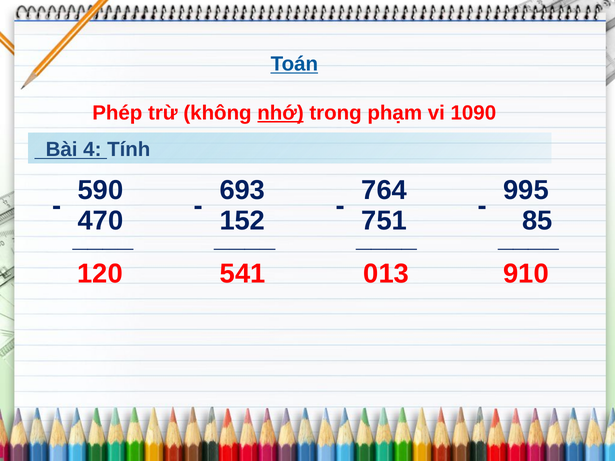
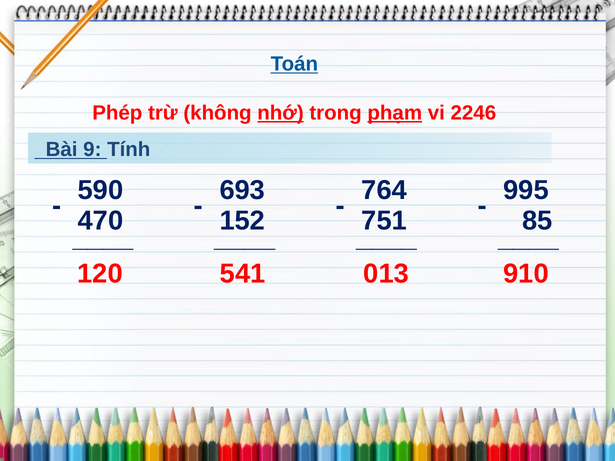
phạm underline: none -> present
1090: 1090 -> 2246
4: 4 -> 9
